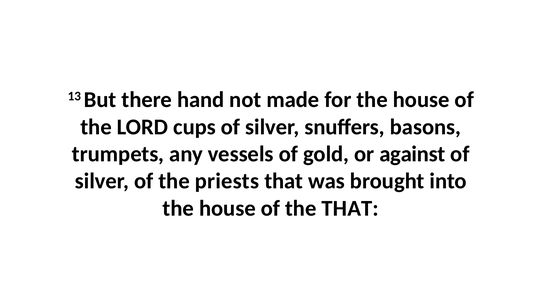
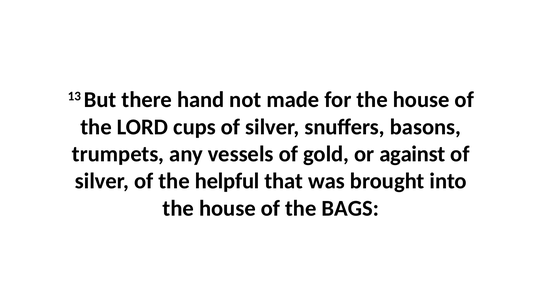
priests: priests -> helpful
the THAT: THAT -> BAGS
